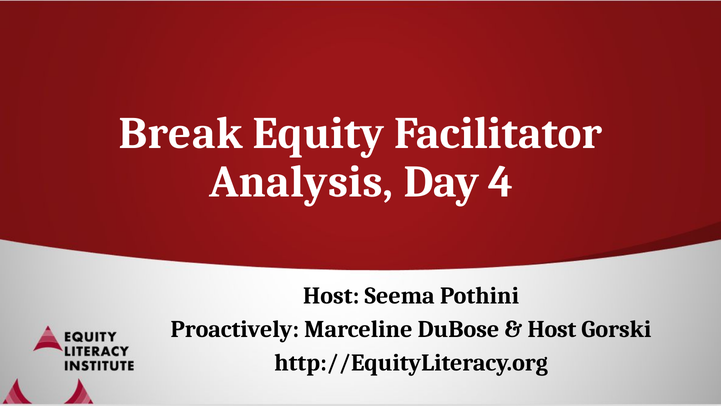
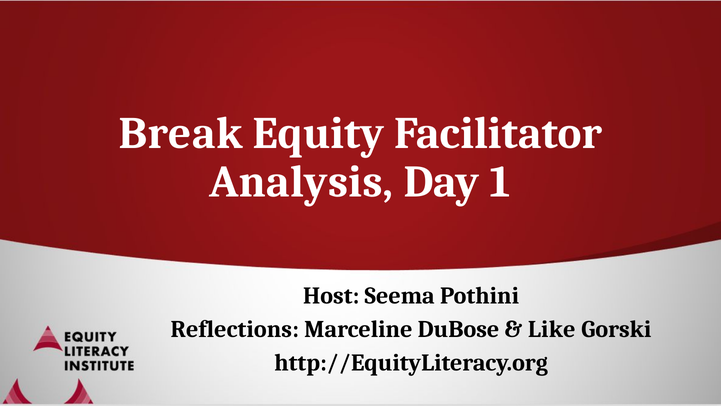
4: 4 -> 1
Proactively: Proactively -> Reflections
Host at (552, 329): Host -> Like
